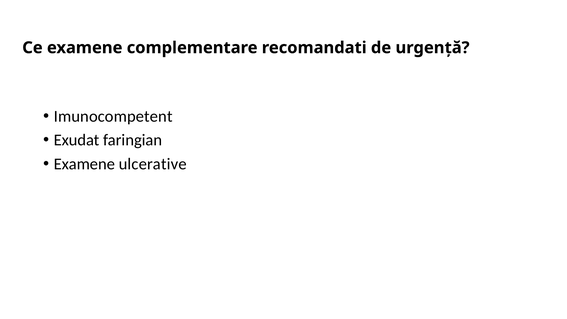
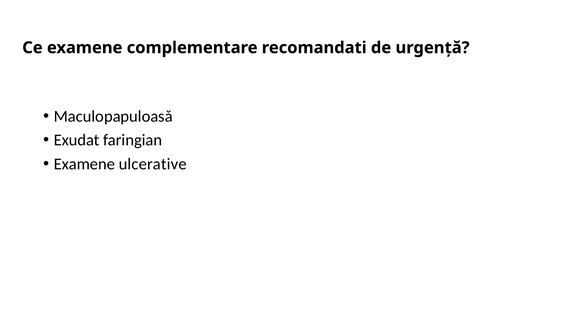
Imunocompetent: Imunocompetent -> Maculopapuloasǎ
